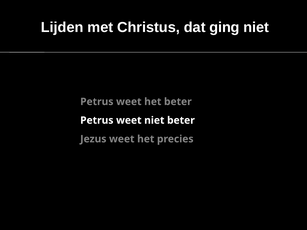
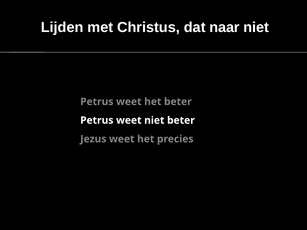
ging: ging -> naar
